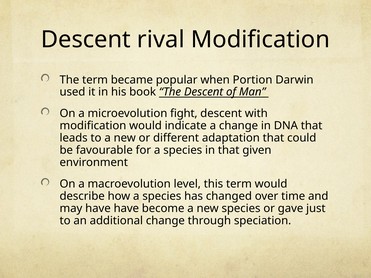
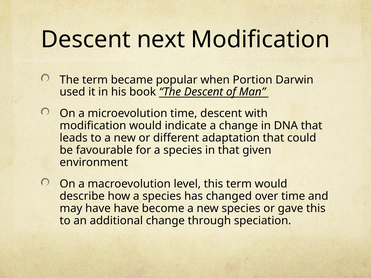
rival: rival -> next
microevolution fight: fight -> time
gave just: just -> this
